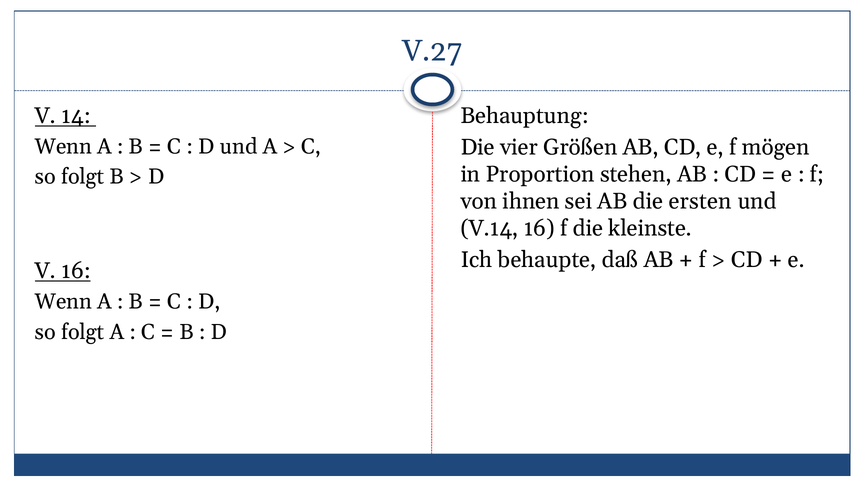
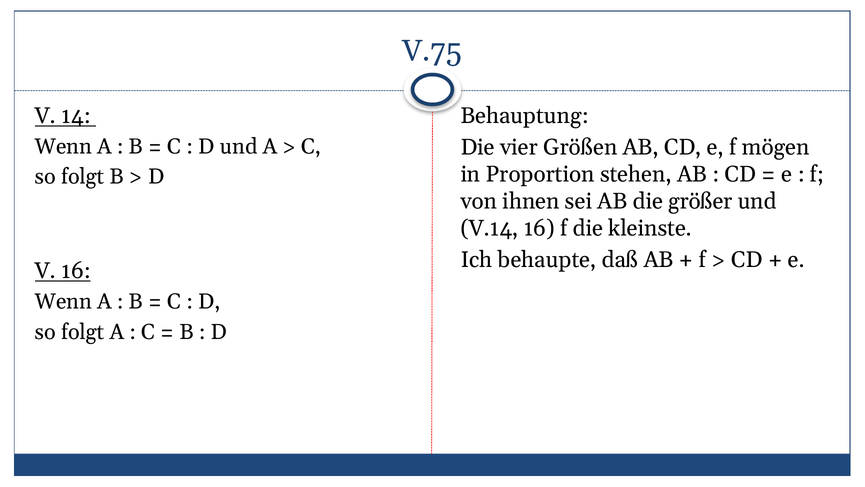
V.27: V.27 -> V.75
ersten: ersten -> größer
